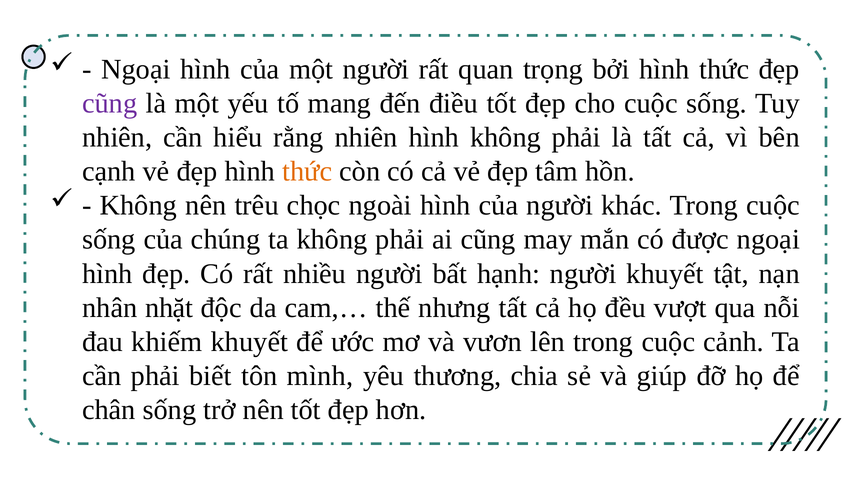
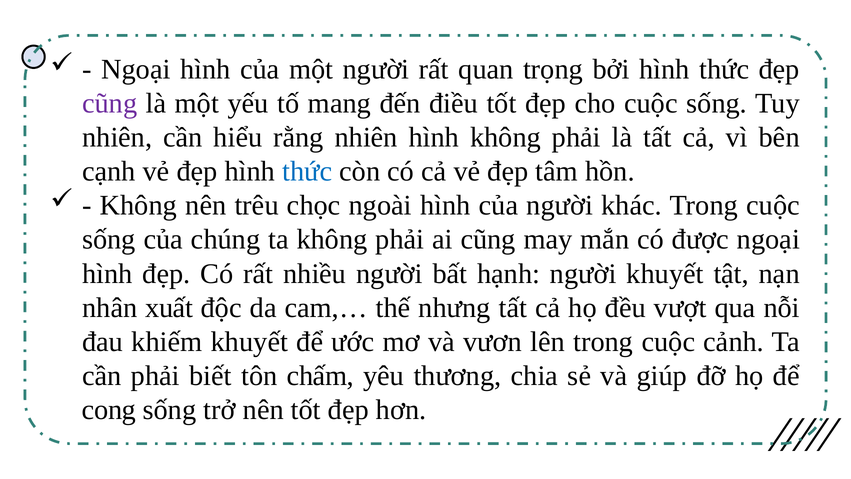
thức at (307, 171) colour: orange -> blue
nhặt: nhặt -> xuất
mình: mình -> chấm
chân: chân -> cong
